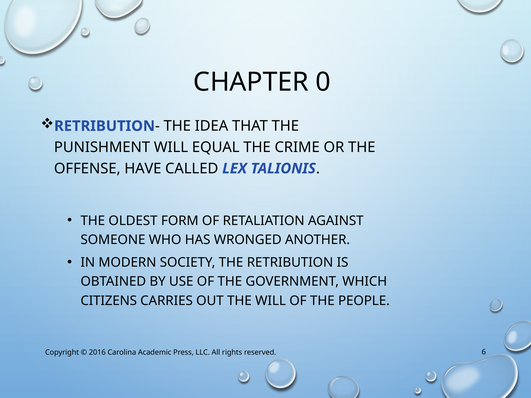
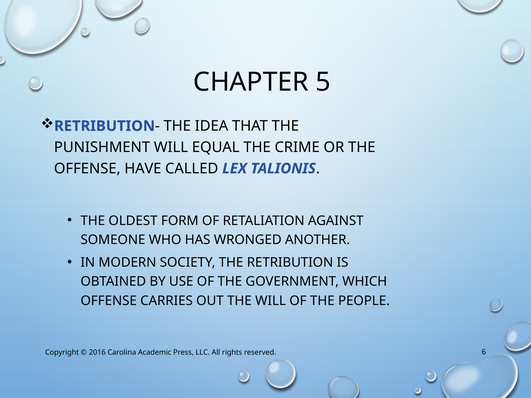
0: 0 -> 5
CITIZENS at (109, 301): CITIZENS -> OFFENSE
